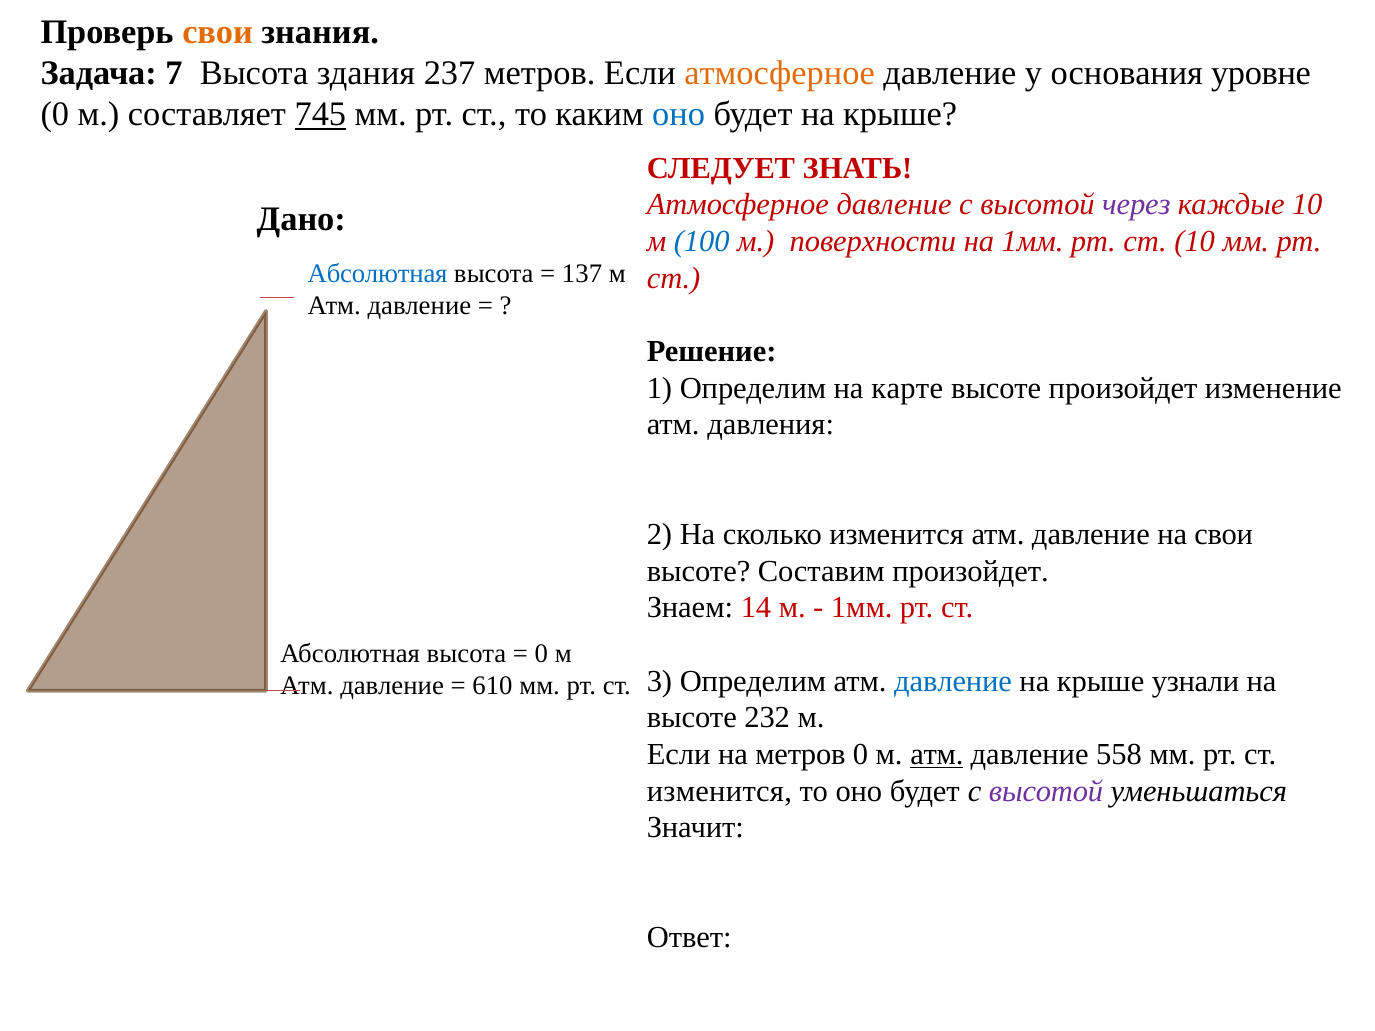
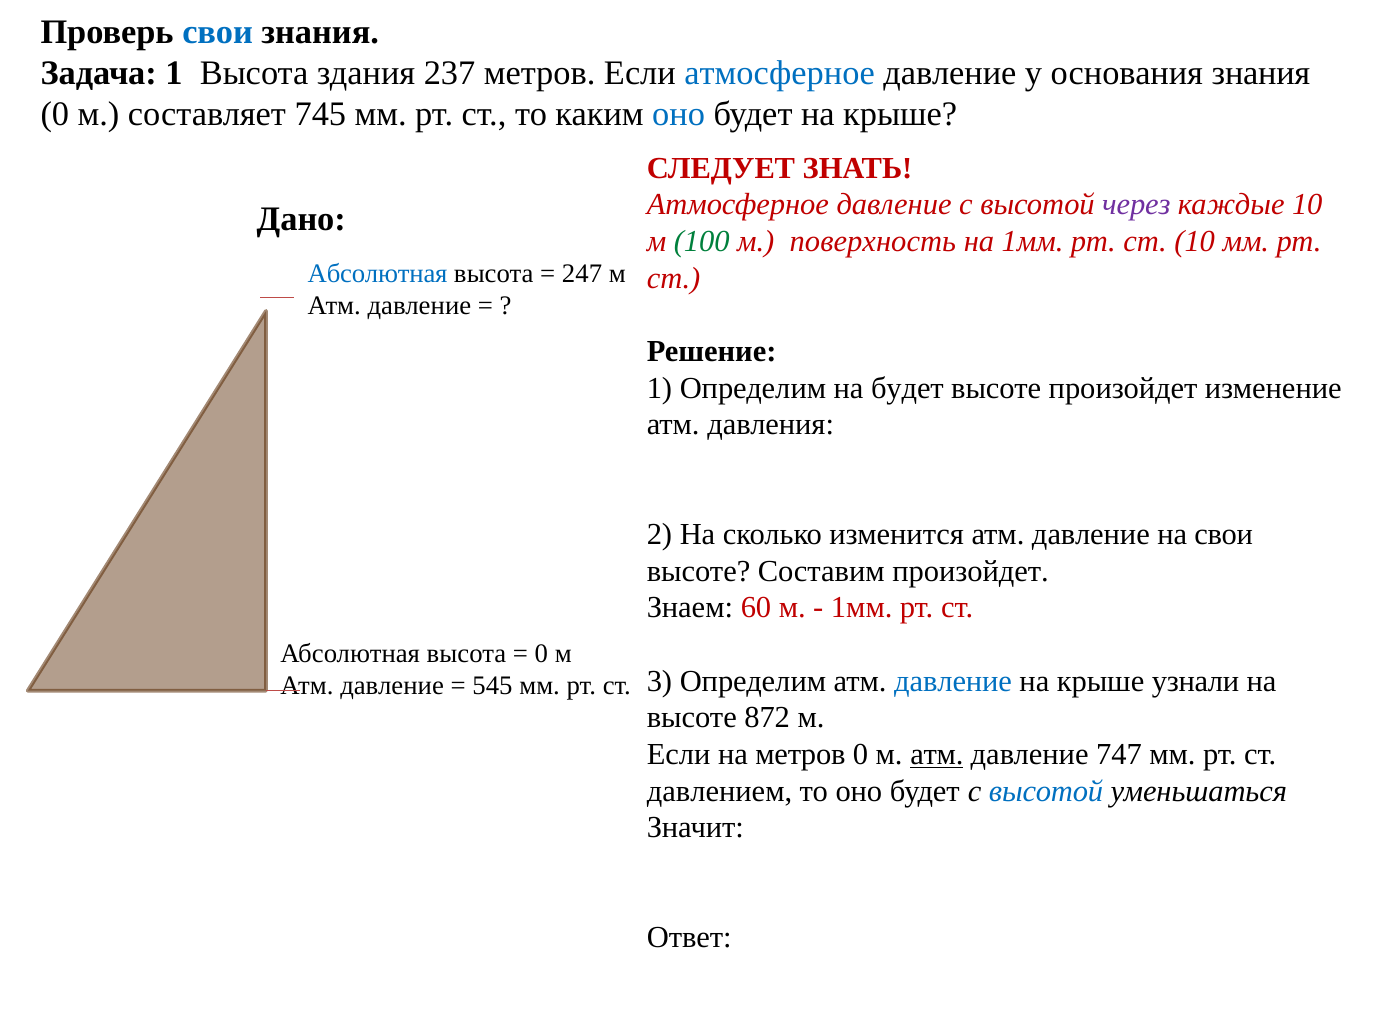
свои at (218, 32) colour: orange -> blue
Задача 7: 7 -> 1
атмосферное at (780, 73) colour: orange -> blue
основания уровне: уровне -> знания
745 underline: present -> none
100 colour: blue -> green
поверхности: поверхности -> поверхность
137: 137 -> 247
на карте: карте -> будет
14: 14 -> 60
610: 610 -> 545
232: 232 -> 872
558: 558 -> 747
изменится at (719, 791): изменится -> давлением
высотой at (1046, 791) colour: purple -> blue
